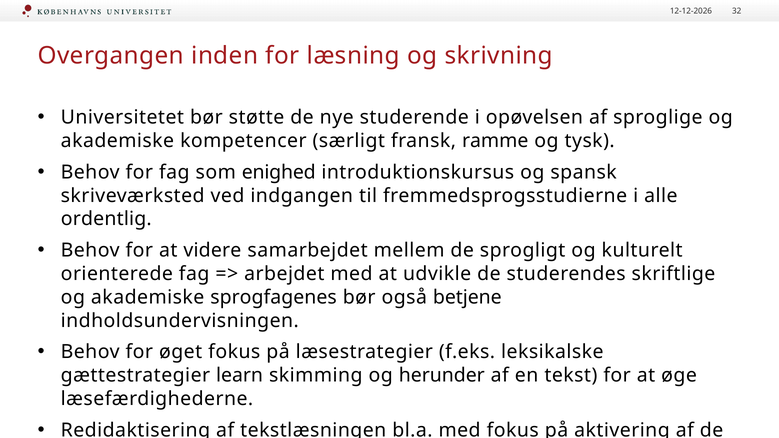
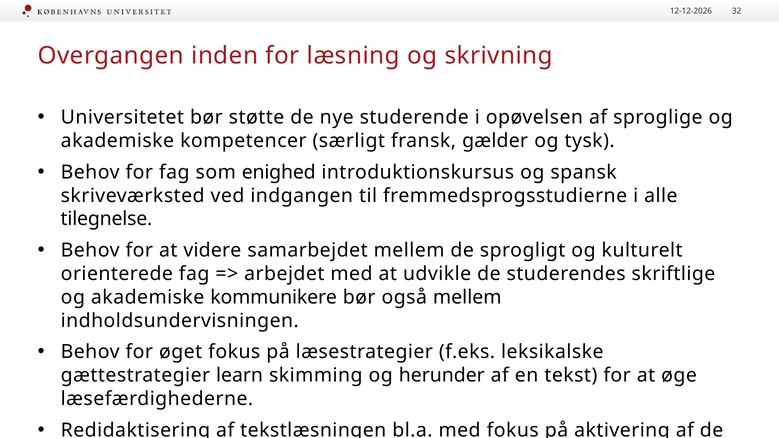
ramme: ramme -> gælder
ordentlig: ordentlig -> tilegnelse
sprogfagenes: sprogfagenes -> kommunikere
også betjene: betjene -> mellem
